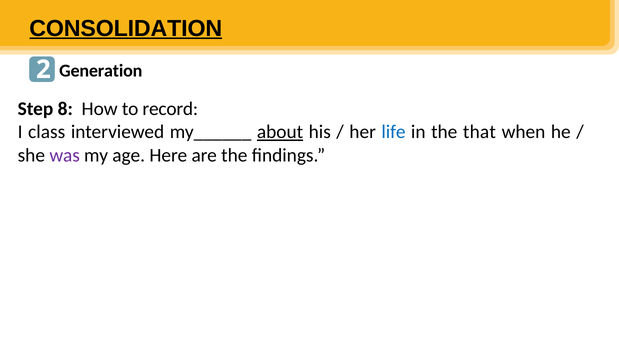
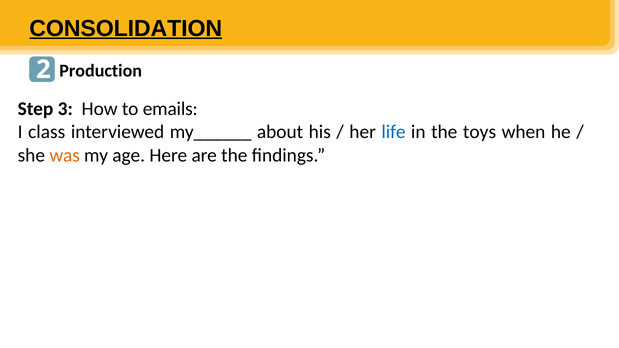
Generation: Generation -> Production
8: 8 -> 3
record: record -> emails
about underline: present -> none
that: that -> toys
was colour: purple -> orange
